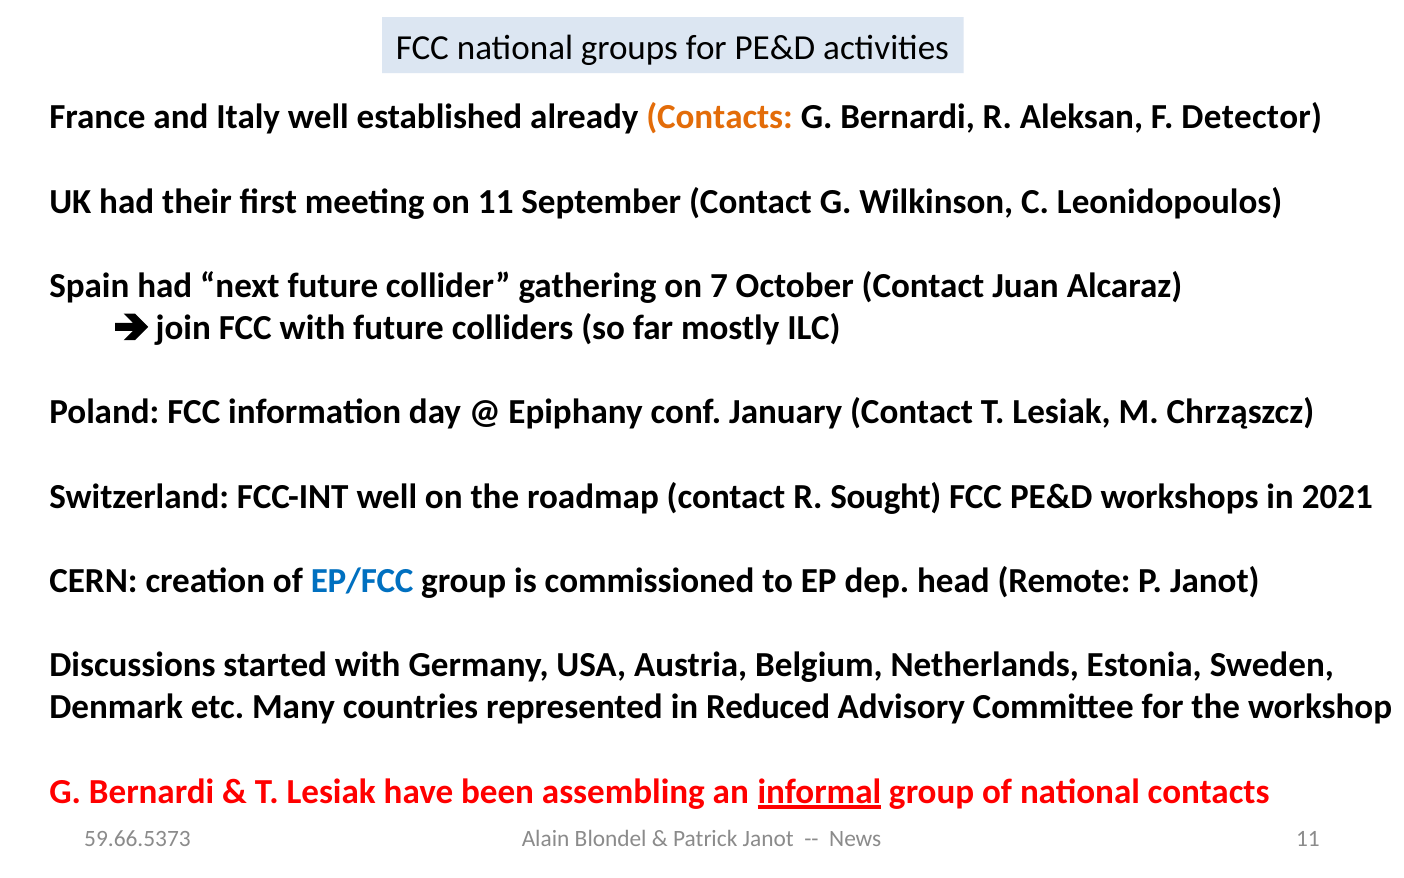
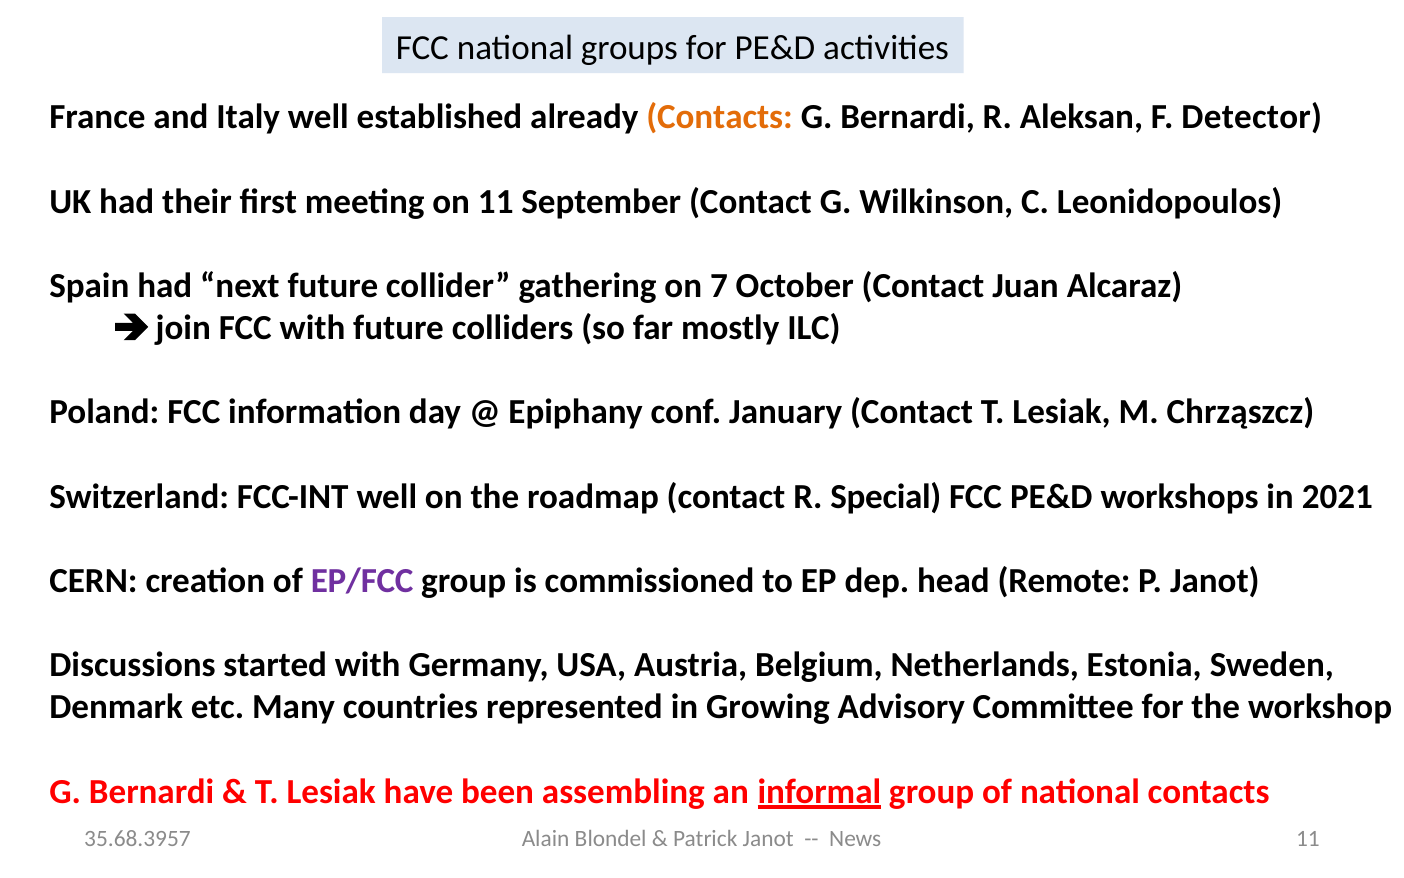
Sought: Sought -> Special
EP/FCC colour: blue -> purple
Reduced: Reduced -> Growing
59.66.5373: 59.66.5373 -> 35.68.3957
